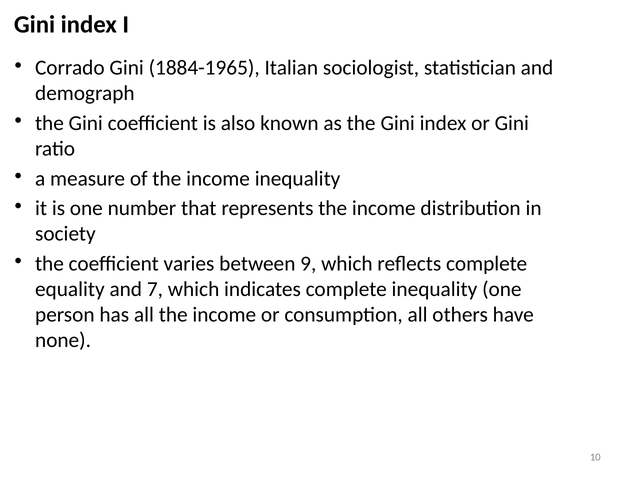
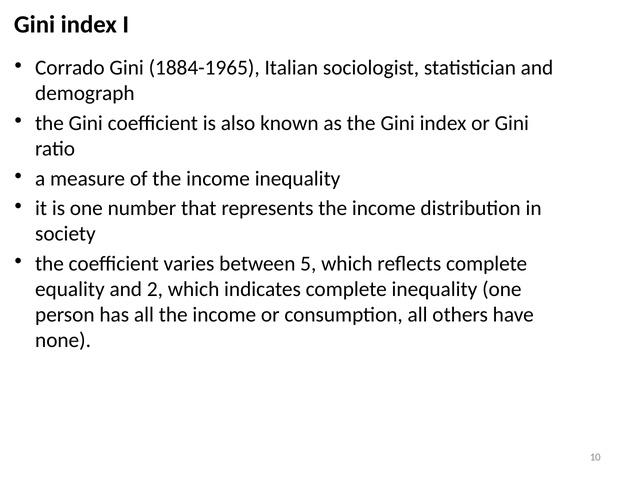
9: 9 -> 5
7: 7 -> 2
